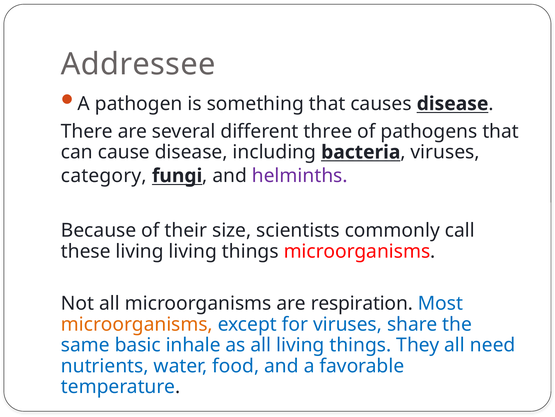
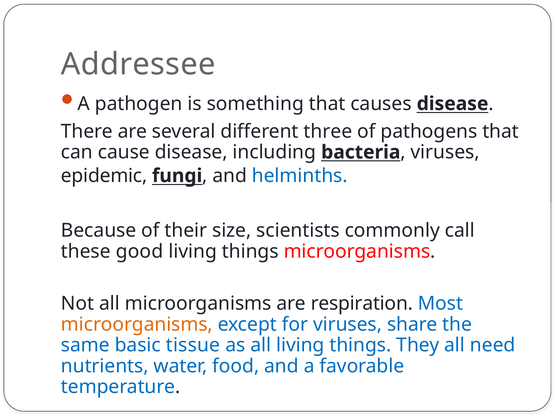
category: category -> epidemic
helminths colour: purple -> blue
these living: living -> good
inhale: inhale -> tissue
